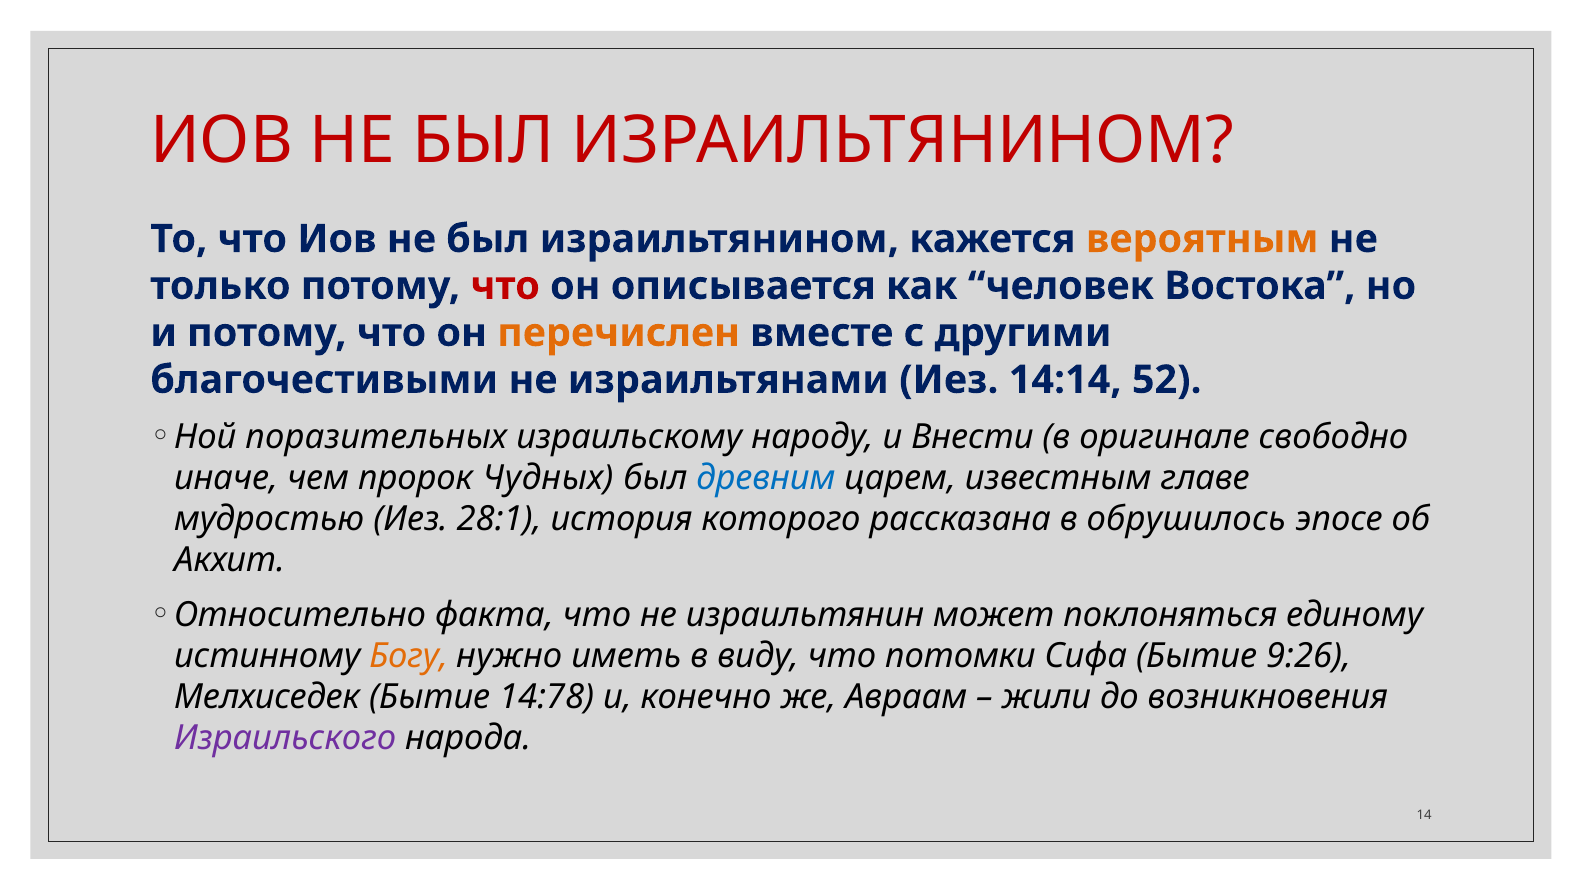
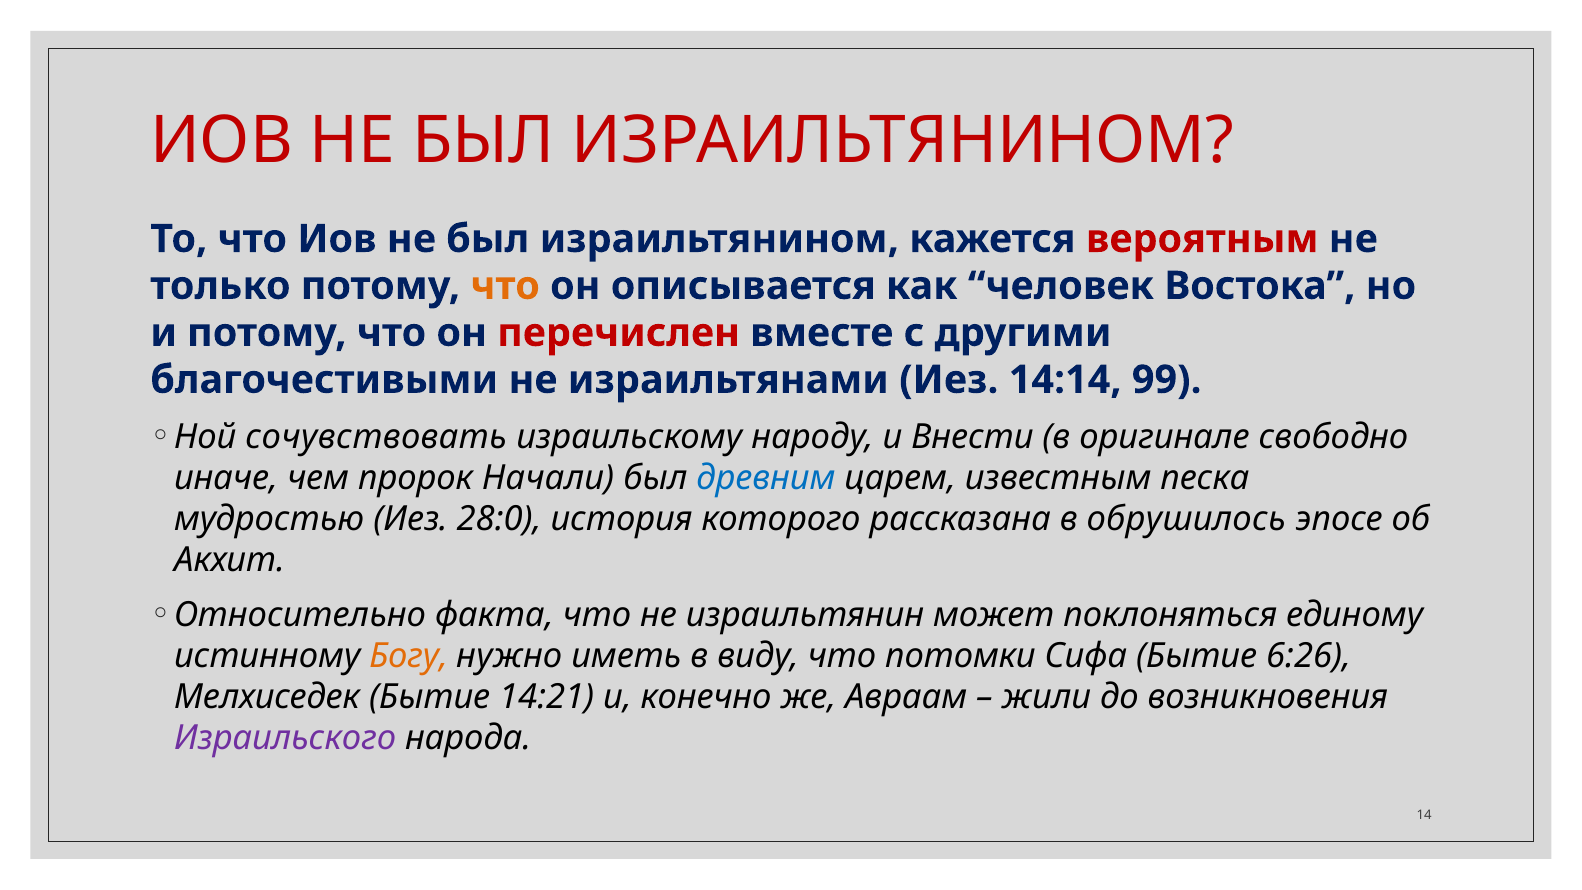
вероятным colour: orange -> red
что at (505, 286) colour: red -> orange
перечислен colour: orange -> red
52: 52 -> 99
поразительных: поразительных -> сочувствовать
Чудных: Чудных -> Начали
главе: главе -> песка
28:1: 28:1 -> 28:0
9:26: 9:26 -> 6:26
14:78: 14:78 -> 14:21
